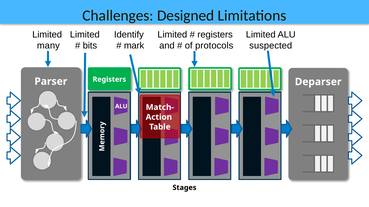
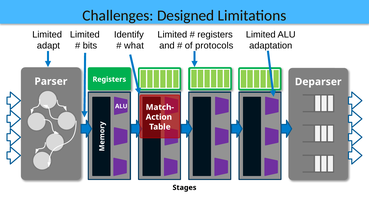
many: many -> adapt
mark: mark -> what
suspected: suspected -> adaptation
